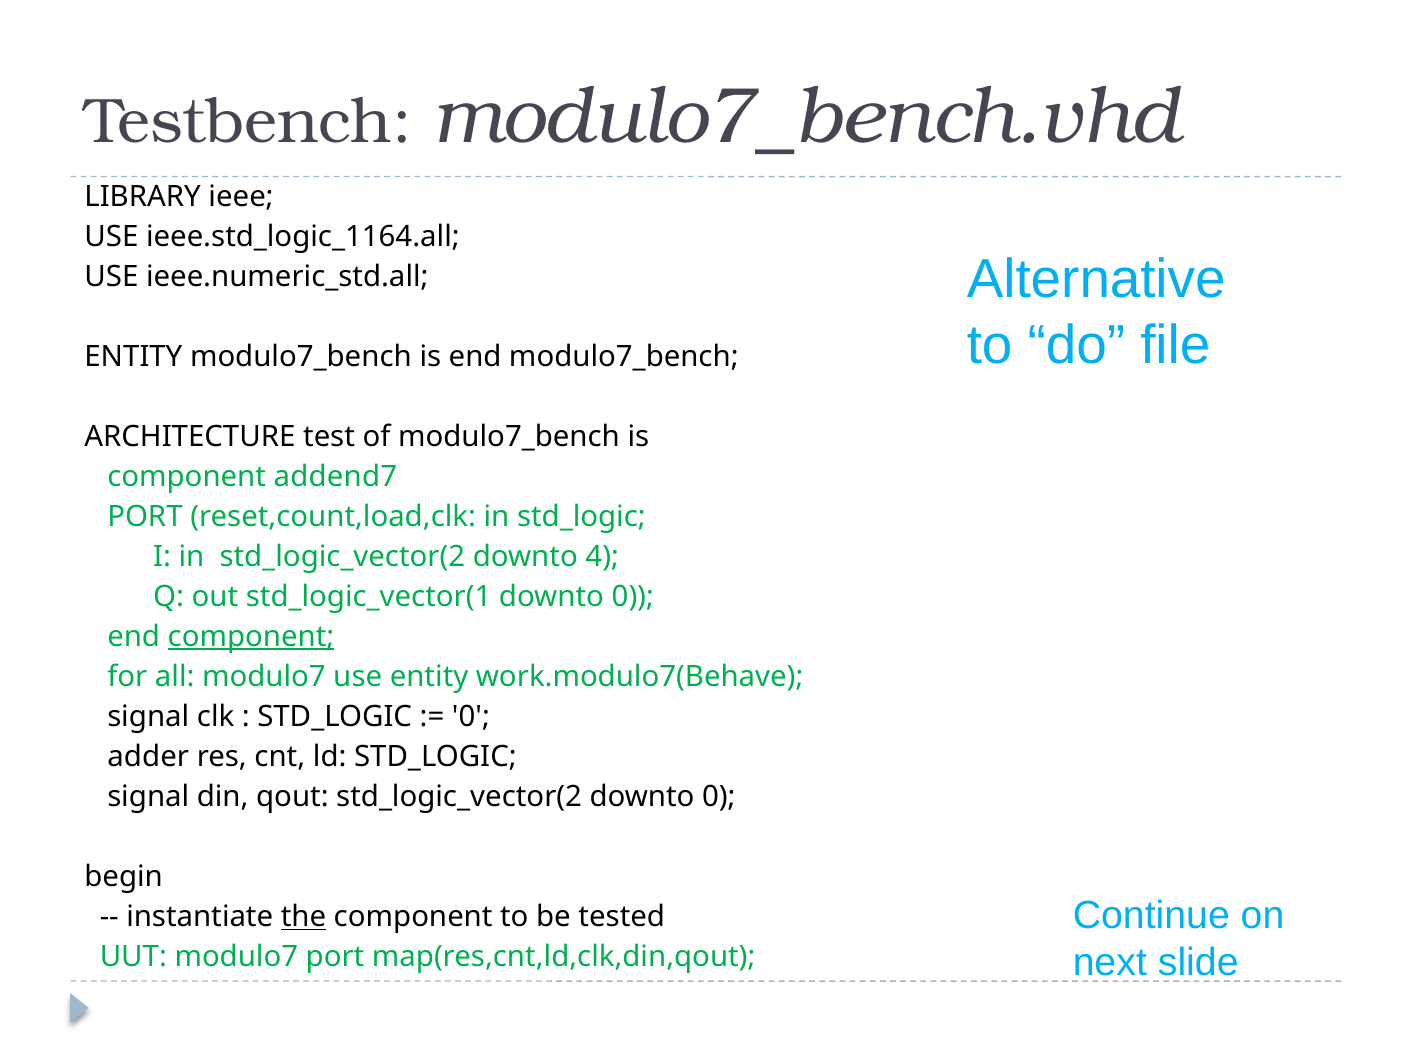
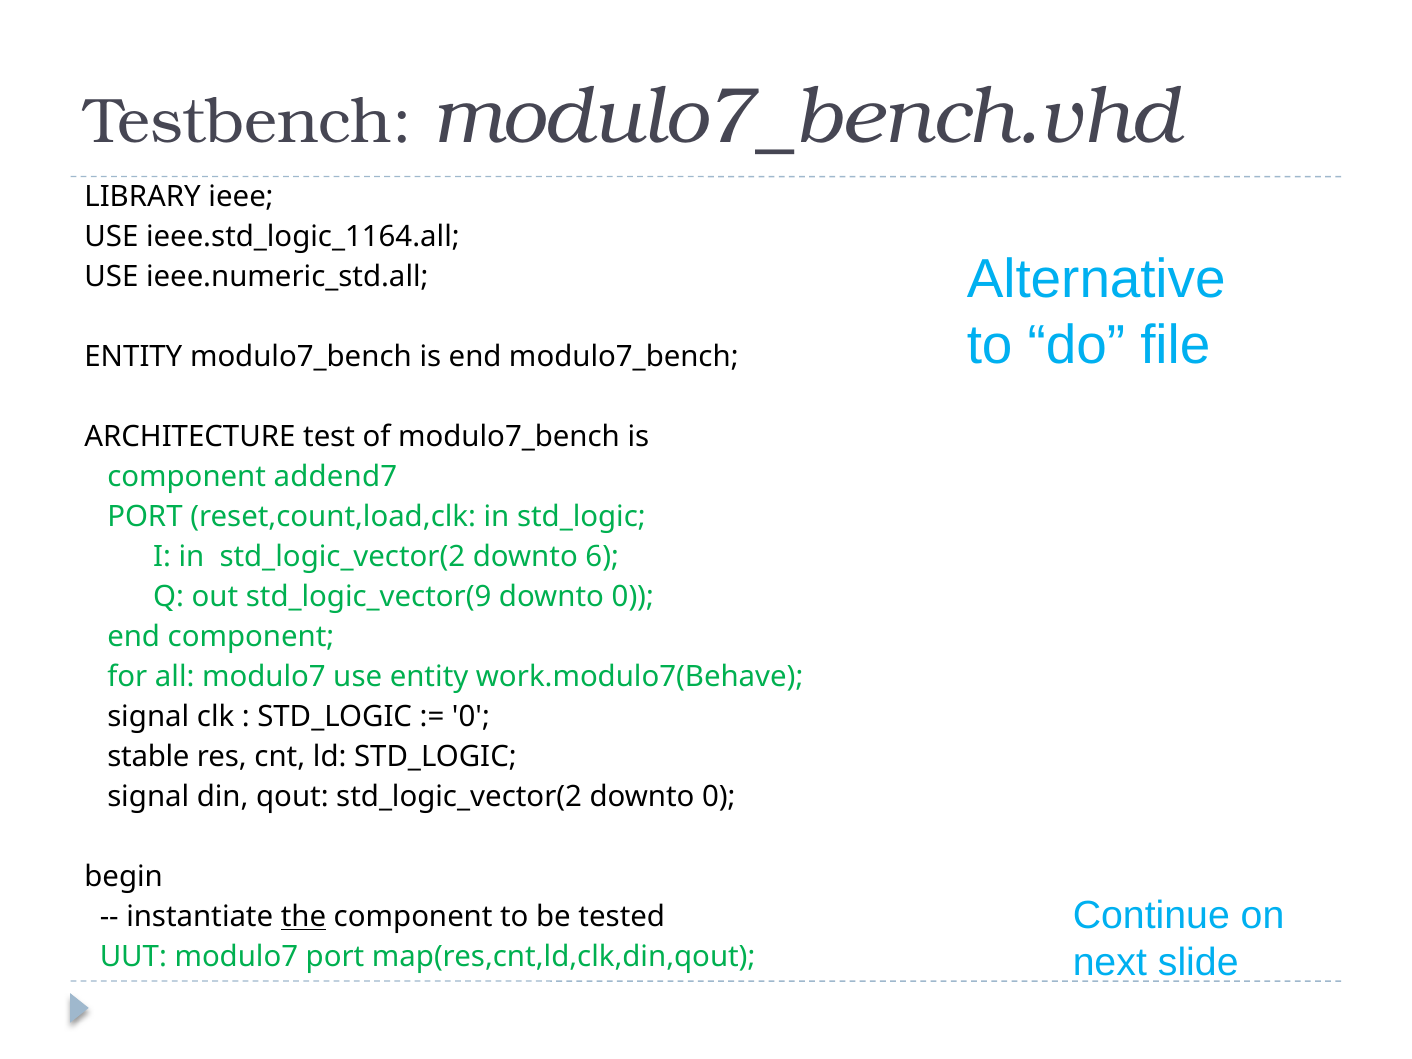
4: 4 -> 6
std_logic_vector(1: std_logic_vector(1 -> std_logic_vector(9
component at (251, 637) underline: present -> none
adder: adder -> stable
